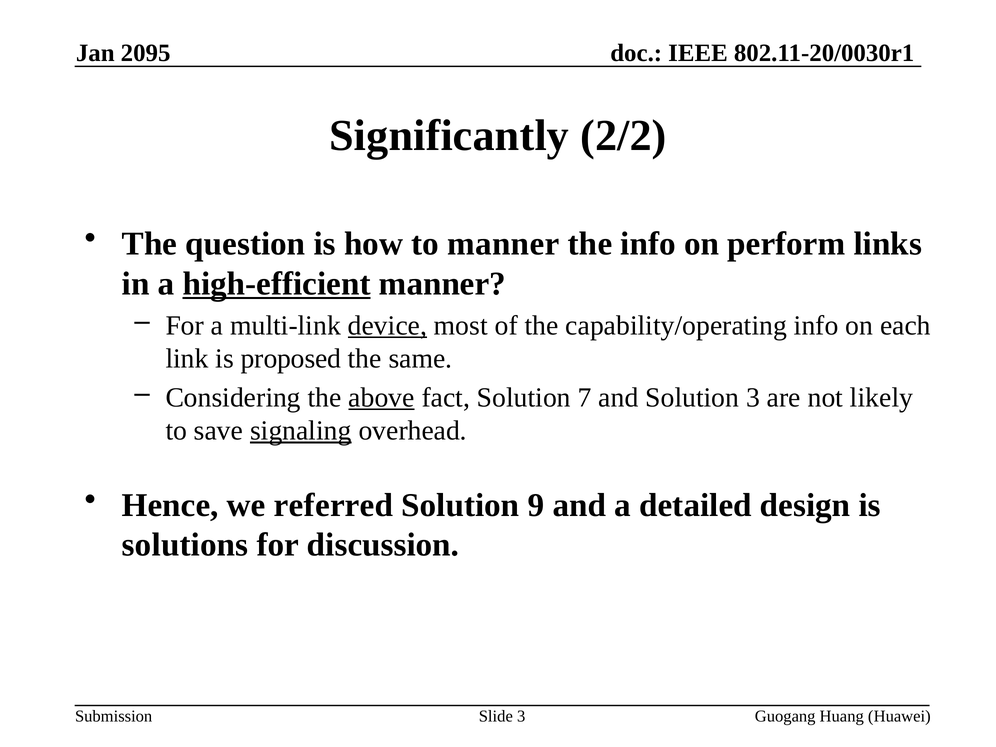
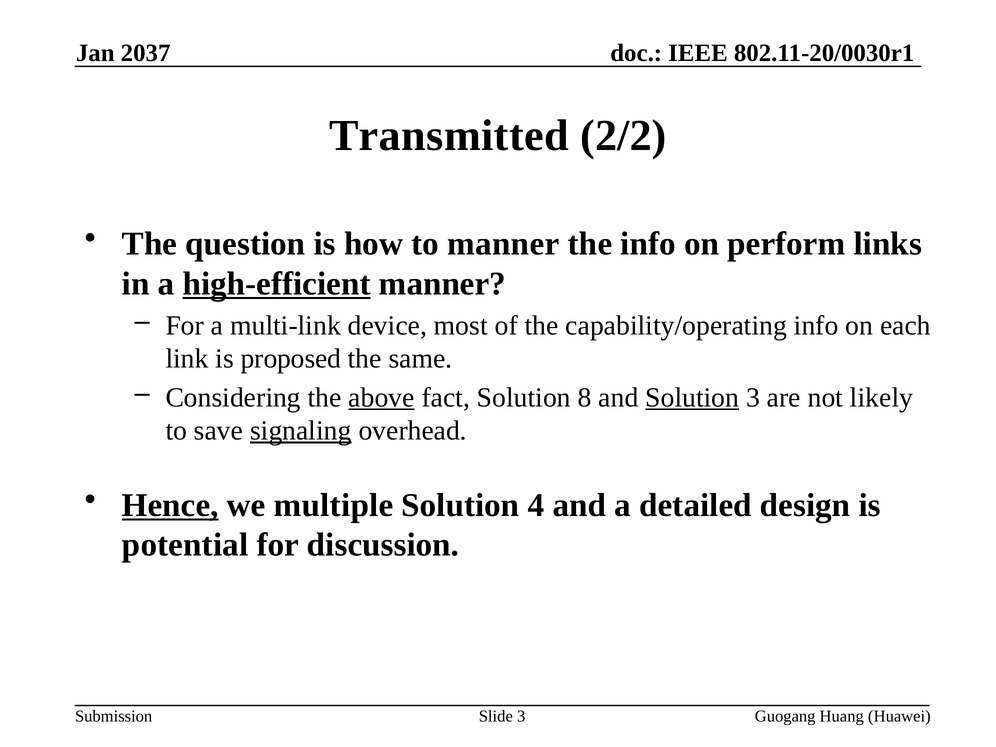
2095: 2095 -> 2037
Significantly: Significantly -> Transmitted
device underline: present -> none
7: 7 -> 8
Solution at (692, 397) underline: none -> present
Hence underline: none -> present
referred: referred -> multiple
9: 9 -> 4
solutions: solutions -> potential
